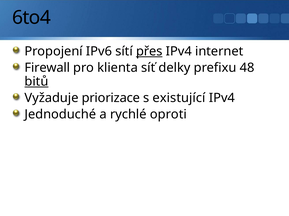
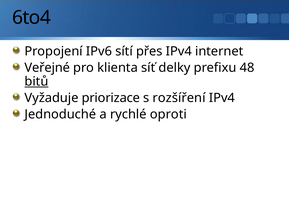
přes underline: present -> none
Firewall: Firewall -> Veřejné
existující: existující -> rozšíření
